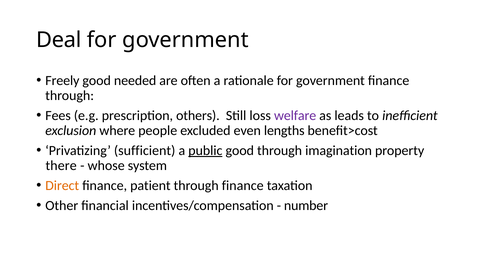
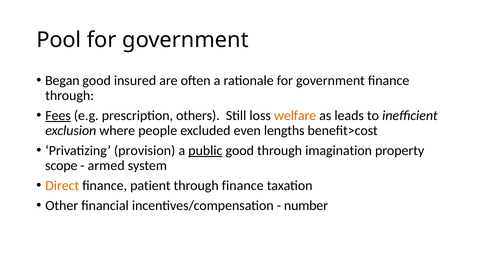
Deal: Deal -> Pool
Freely: Freely -> Began
needed: needed -> insured
Fees underline: none -> present
welfare colour: purple -> orange
sufficient: sufficient -> provision
there: there -> scope
whose: whose -> armed
